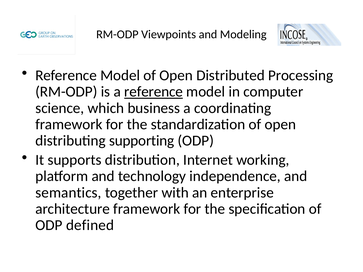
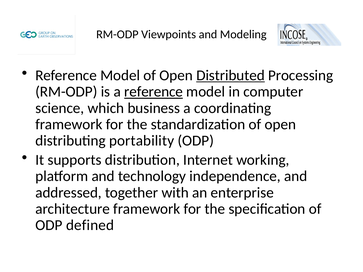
Distributed underline: none -> present
supporting: supporting -> portability
semantics: semantics -> addressed
